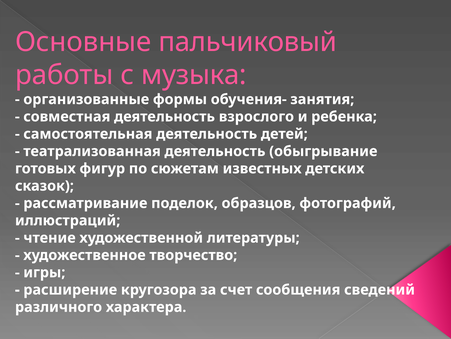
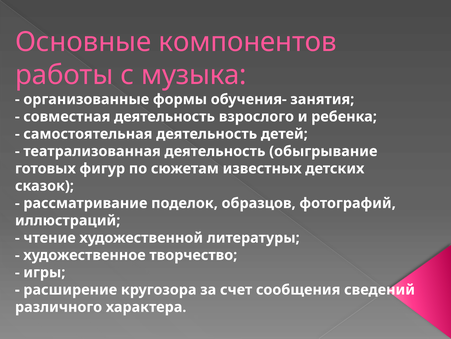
пальчиковый: пальчиковый -> компонентов
